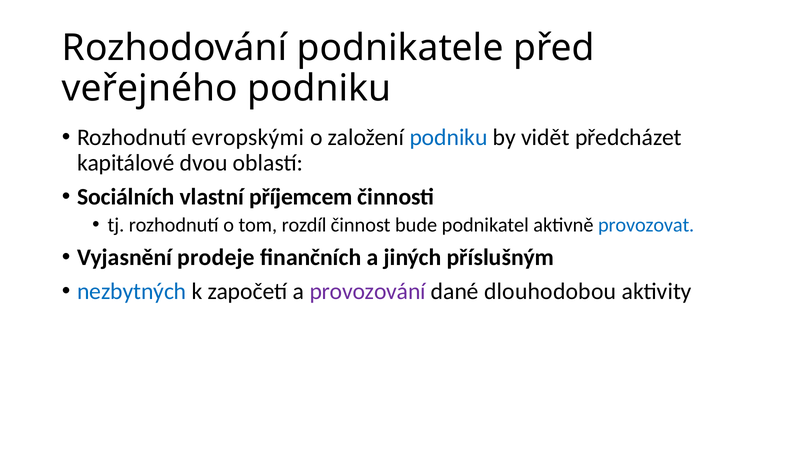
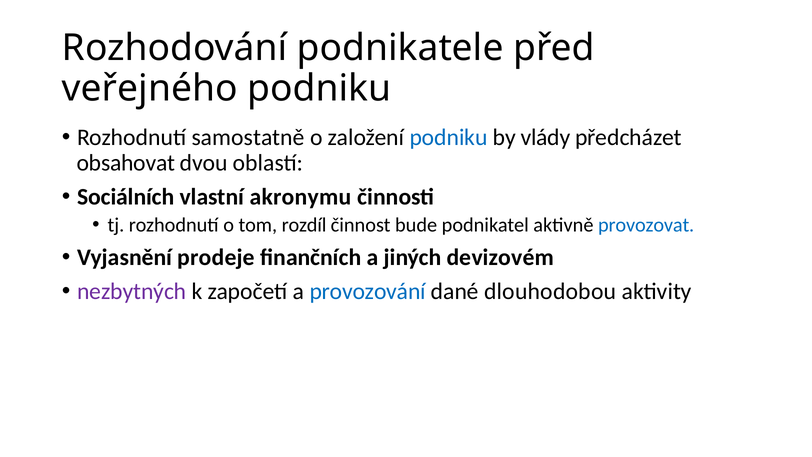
evropskými: evropskými -> samostatně
vidět: vidět -> vlády
kapitálové: kapitálové -> obsahovat
příjemcem: příjemcem -> akronymu
příslušným: příslušným -> devizovém
nezbytných colour: blue -> purple
provozování colour: purple -> blue
